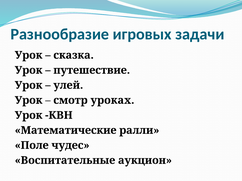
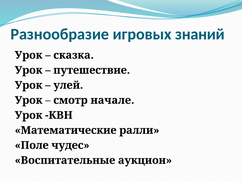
задачи: задачи -> знаний
уроках: уроках -> начале
